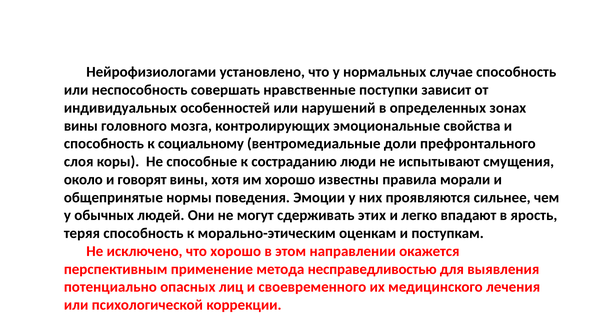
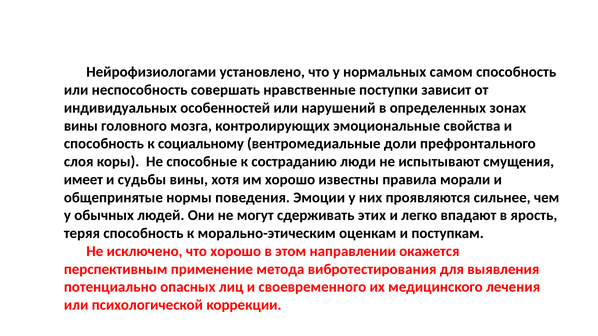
случае: случае -> самом
около: около -> имеет
говорят: говорят -> судьбы
несправедливостью: несправедливостью -> вибротестирования
